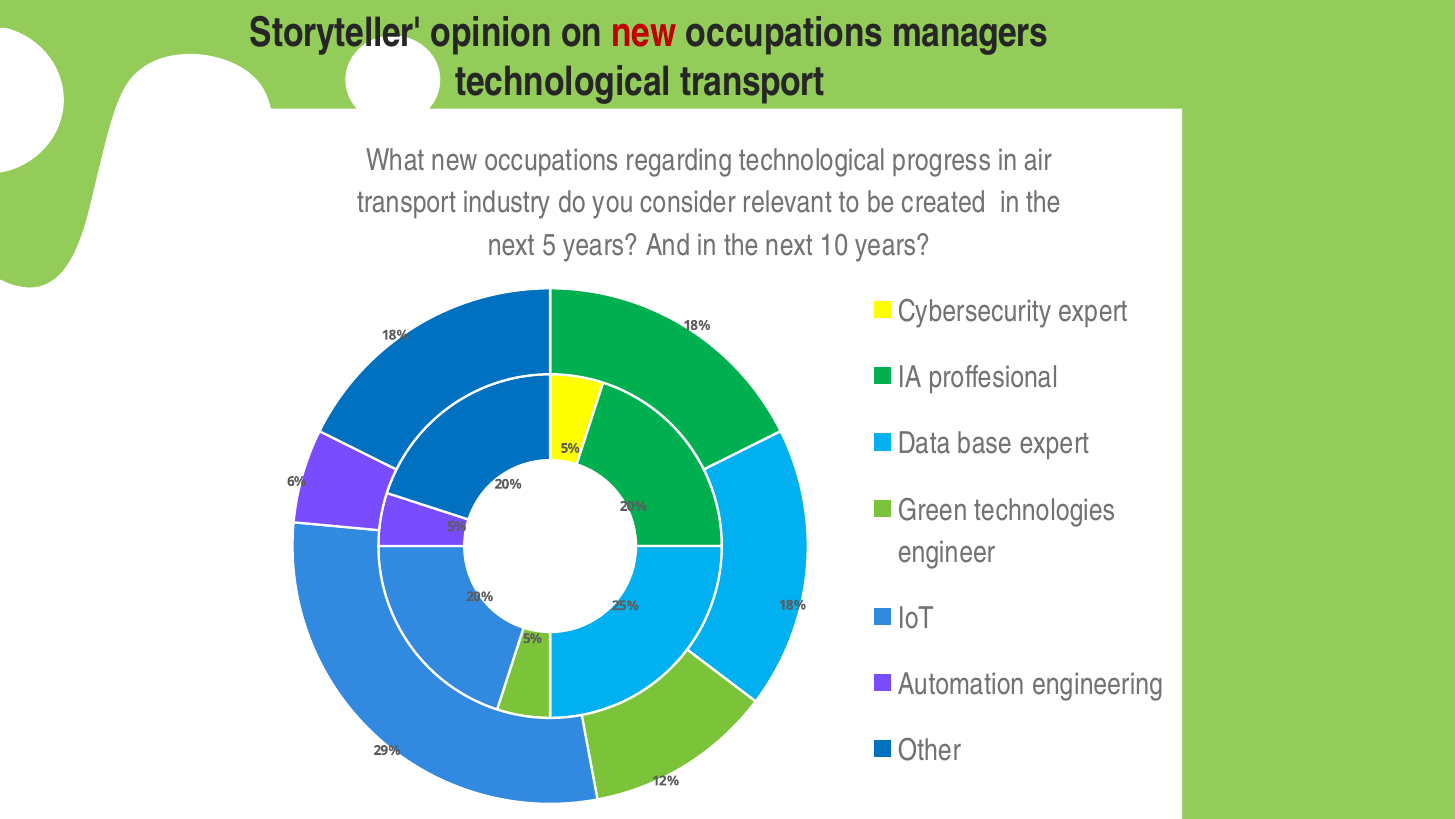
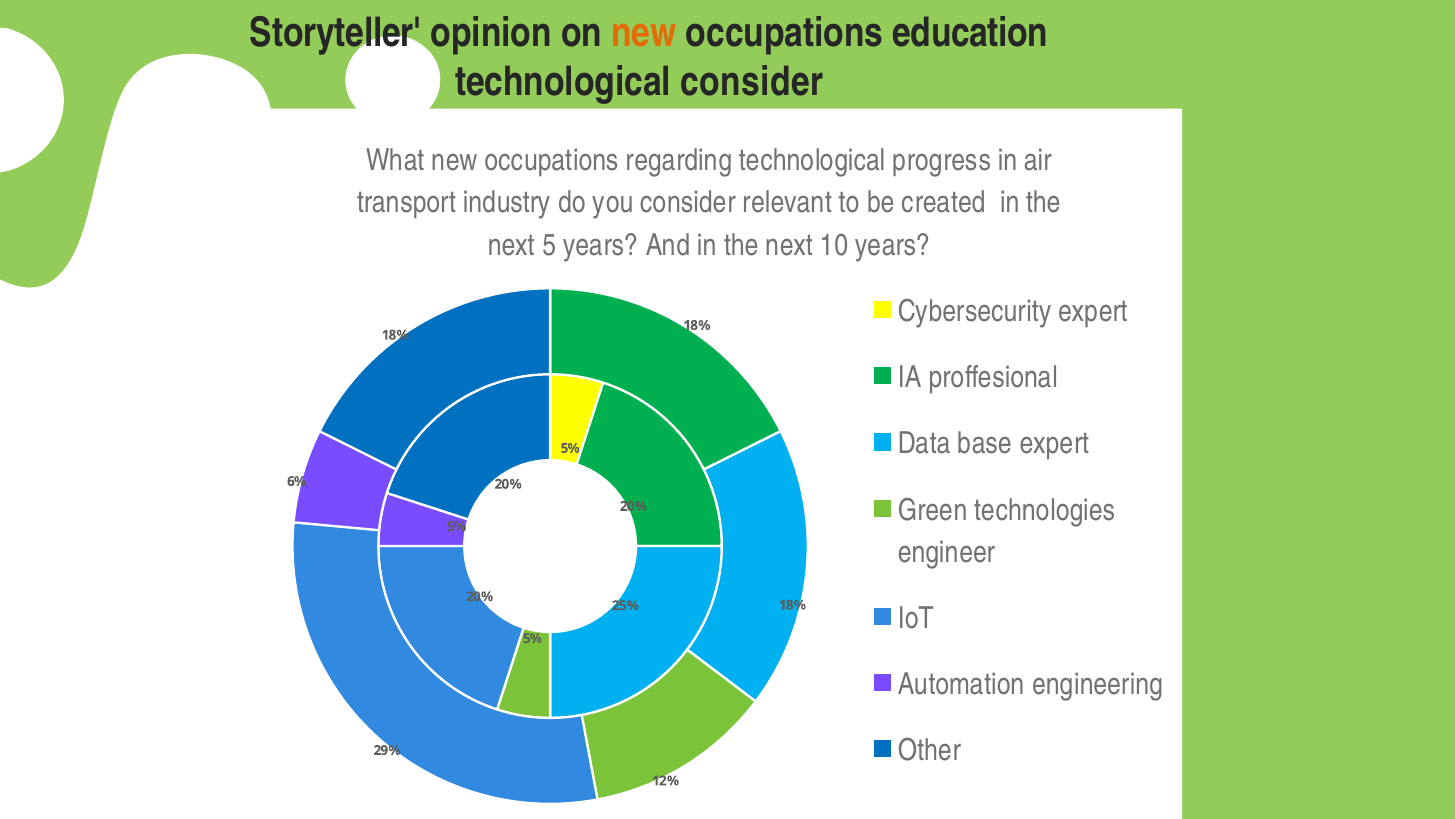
new at (644, 33) colour: red -> orange
managers: managers -> education
technological transport: transport -> consider
